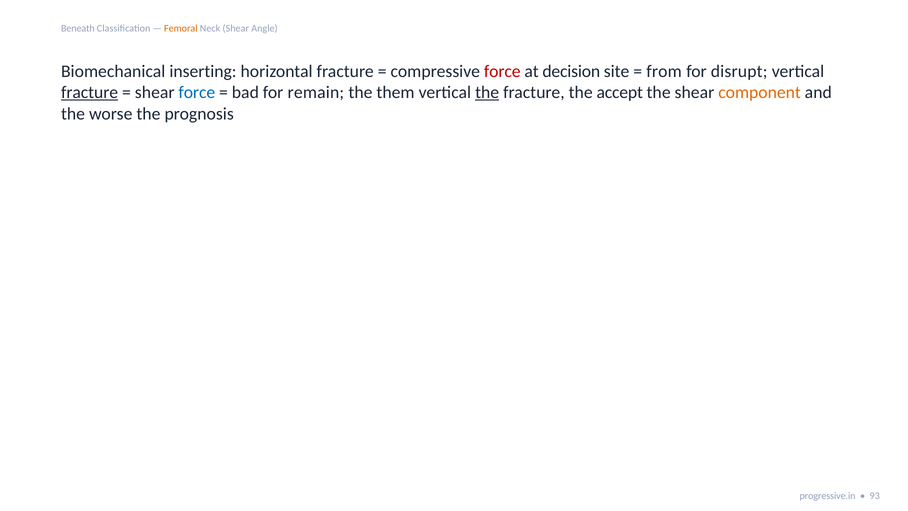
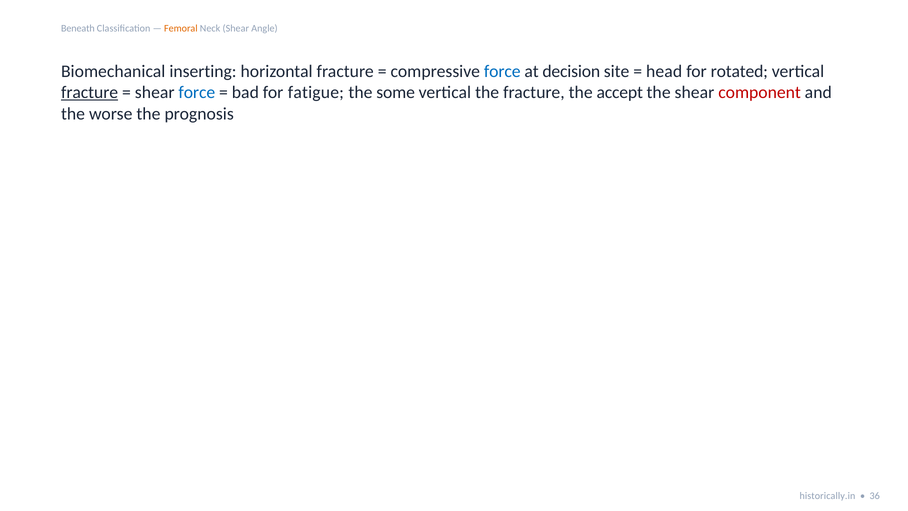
force at (502, 71) colour: red -> blue
from: from -> head
disrupt: disrupt -> rotated
remain: remain -> fatigue
them: them -> some
the at (487, 92) underline: present -> none
component colour: orange -> red
progressive.in: progressive.in -> historically.in
93: 93 -> 36
